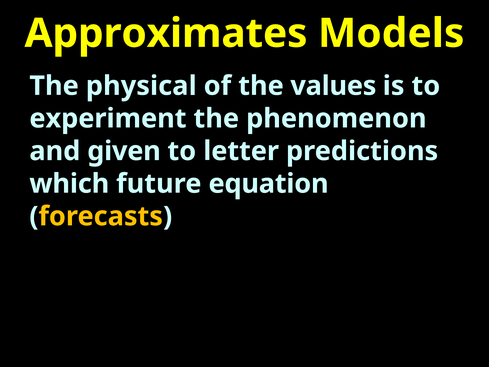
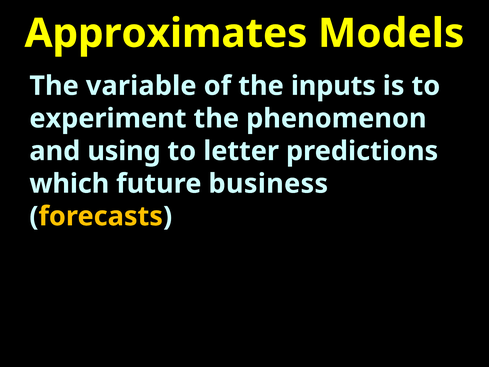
physical: physical -> variable
values: values -> inputs
given: given -> using
equation: equation -> business
